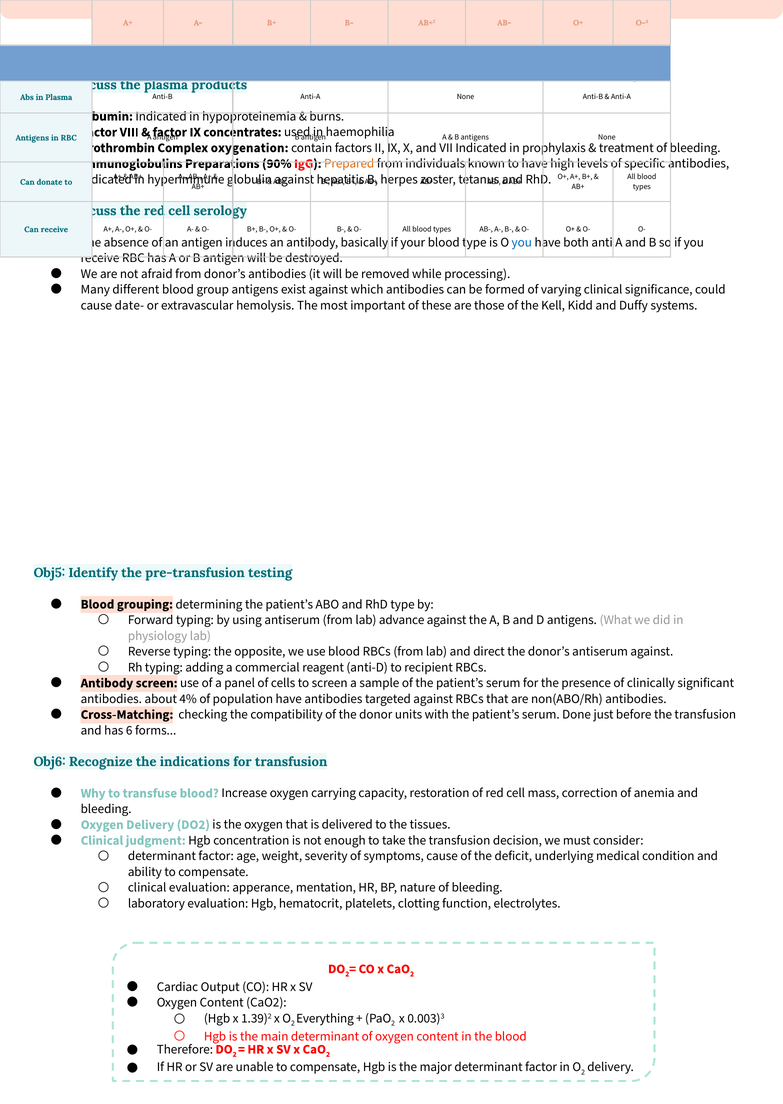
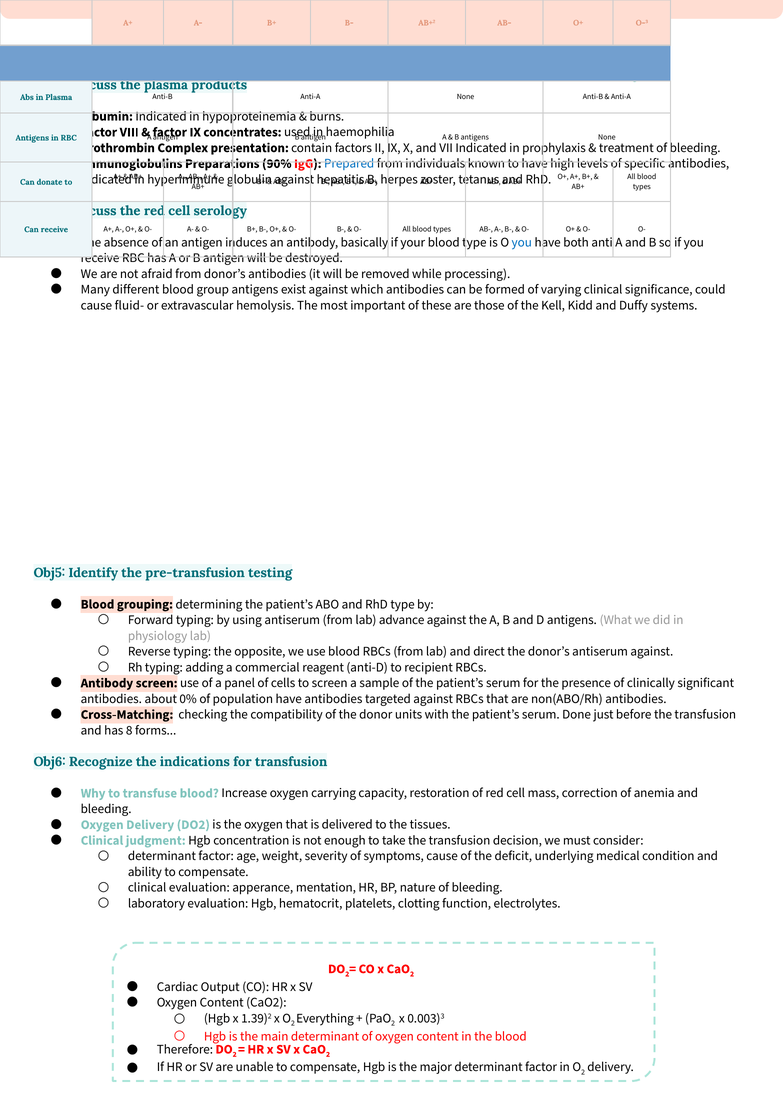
oxygenation: oxygenation -> presentation
Prepared colour: orange -> blue
date-: date- -> fluid-
4%: 4% -> 0%
6: 6 -> 8
